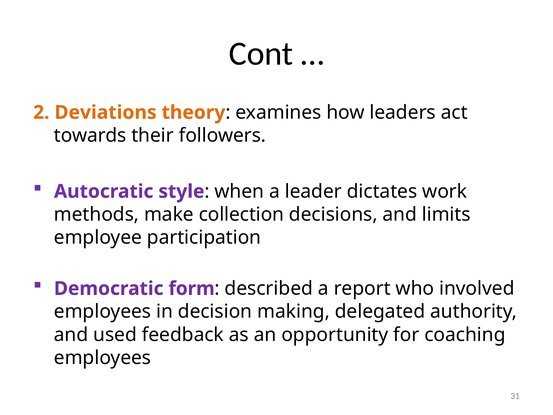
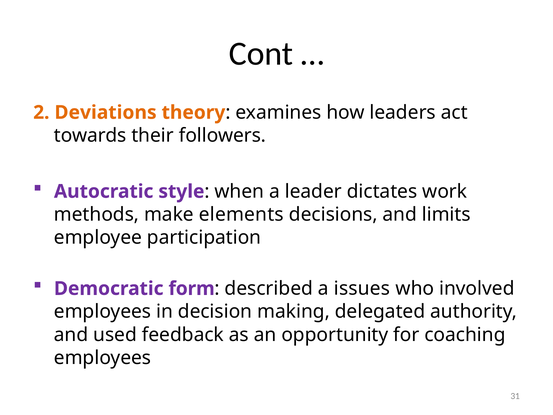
collection: collection -> elements
report: report -> issues
